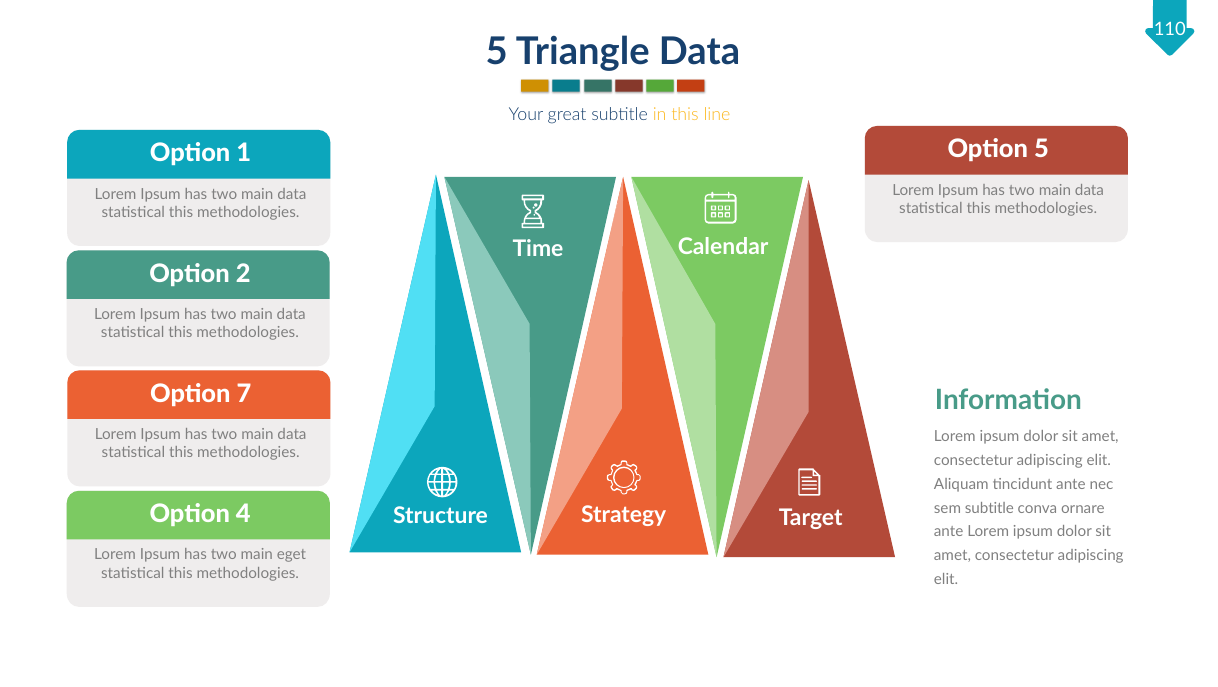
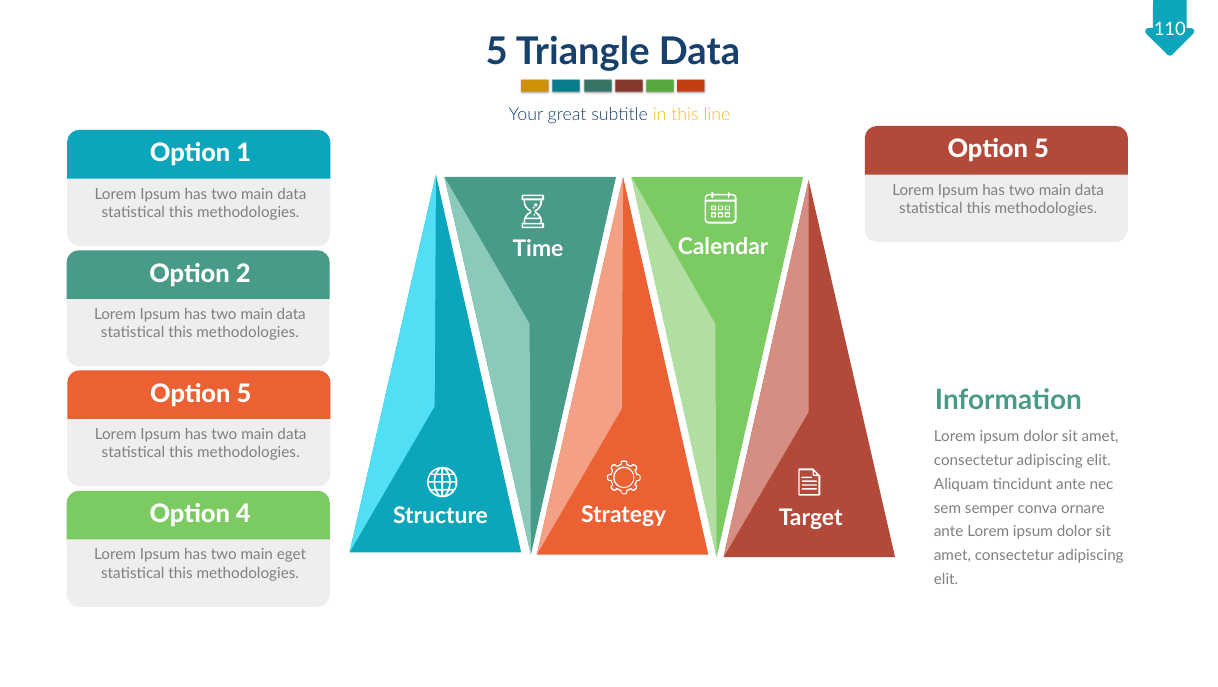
7 at (244, 394): 7 -> 5
sem subtitle: subtitle -> semper
